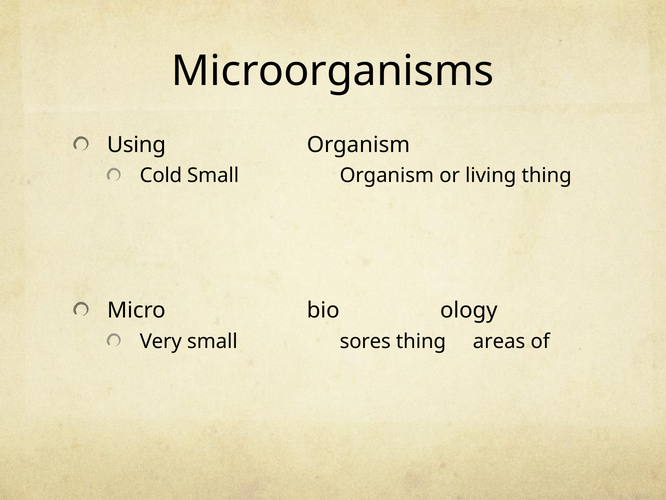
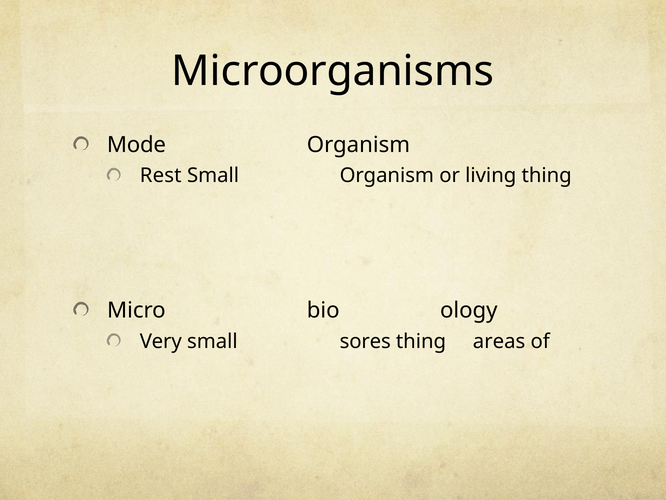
Using: Using -> Mode
Cold: Cold -> Rest
